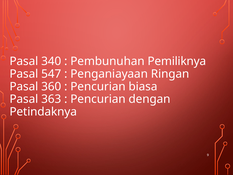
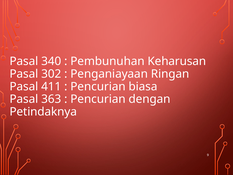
Pemiliknya: Pemiliknya -> Keharusan
547: 547 -> 302
360: 360 -> 411
